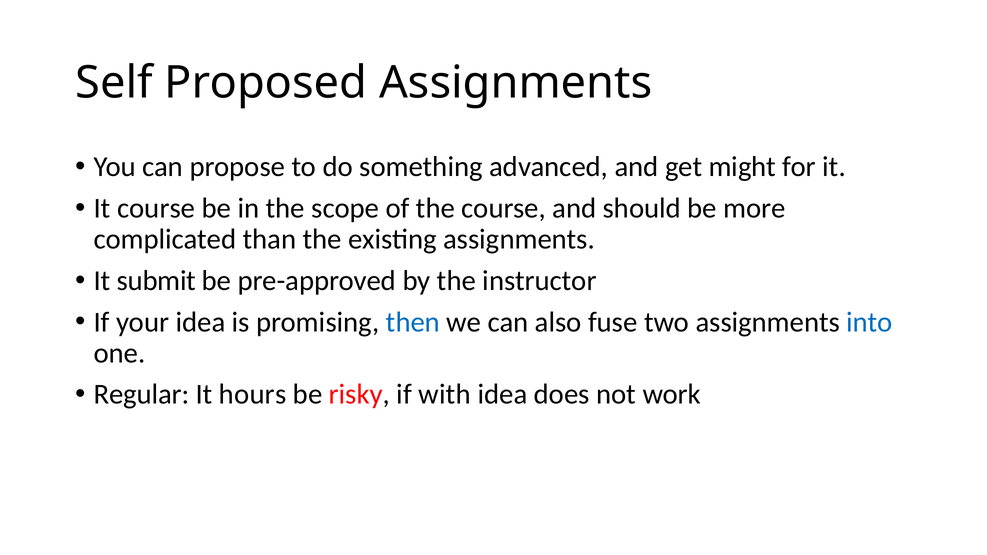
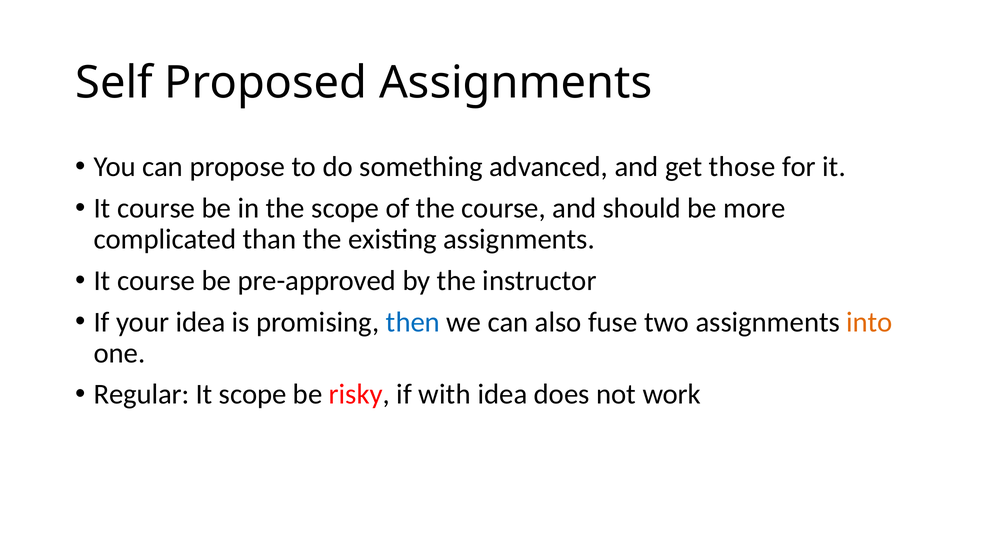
might: might -> those
submit at (156, 281): submit -> course
into colour: blue -> orange
It hours: hours -> scope
